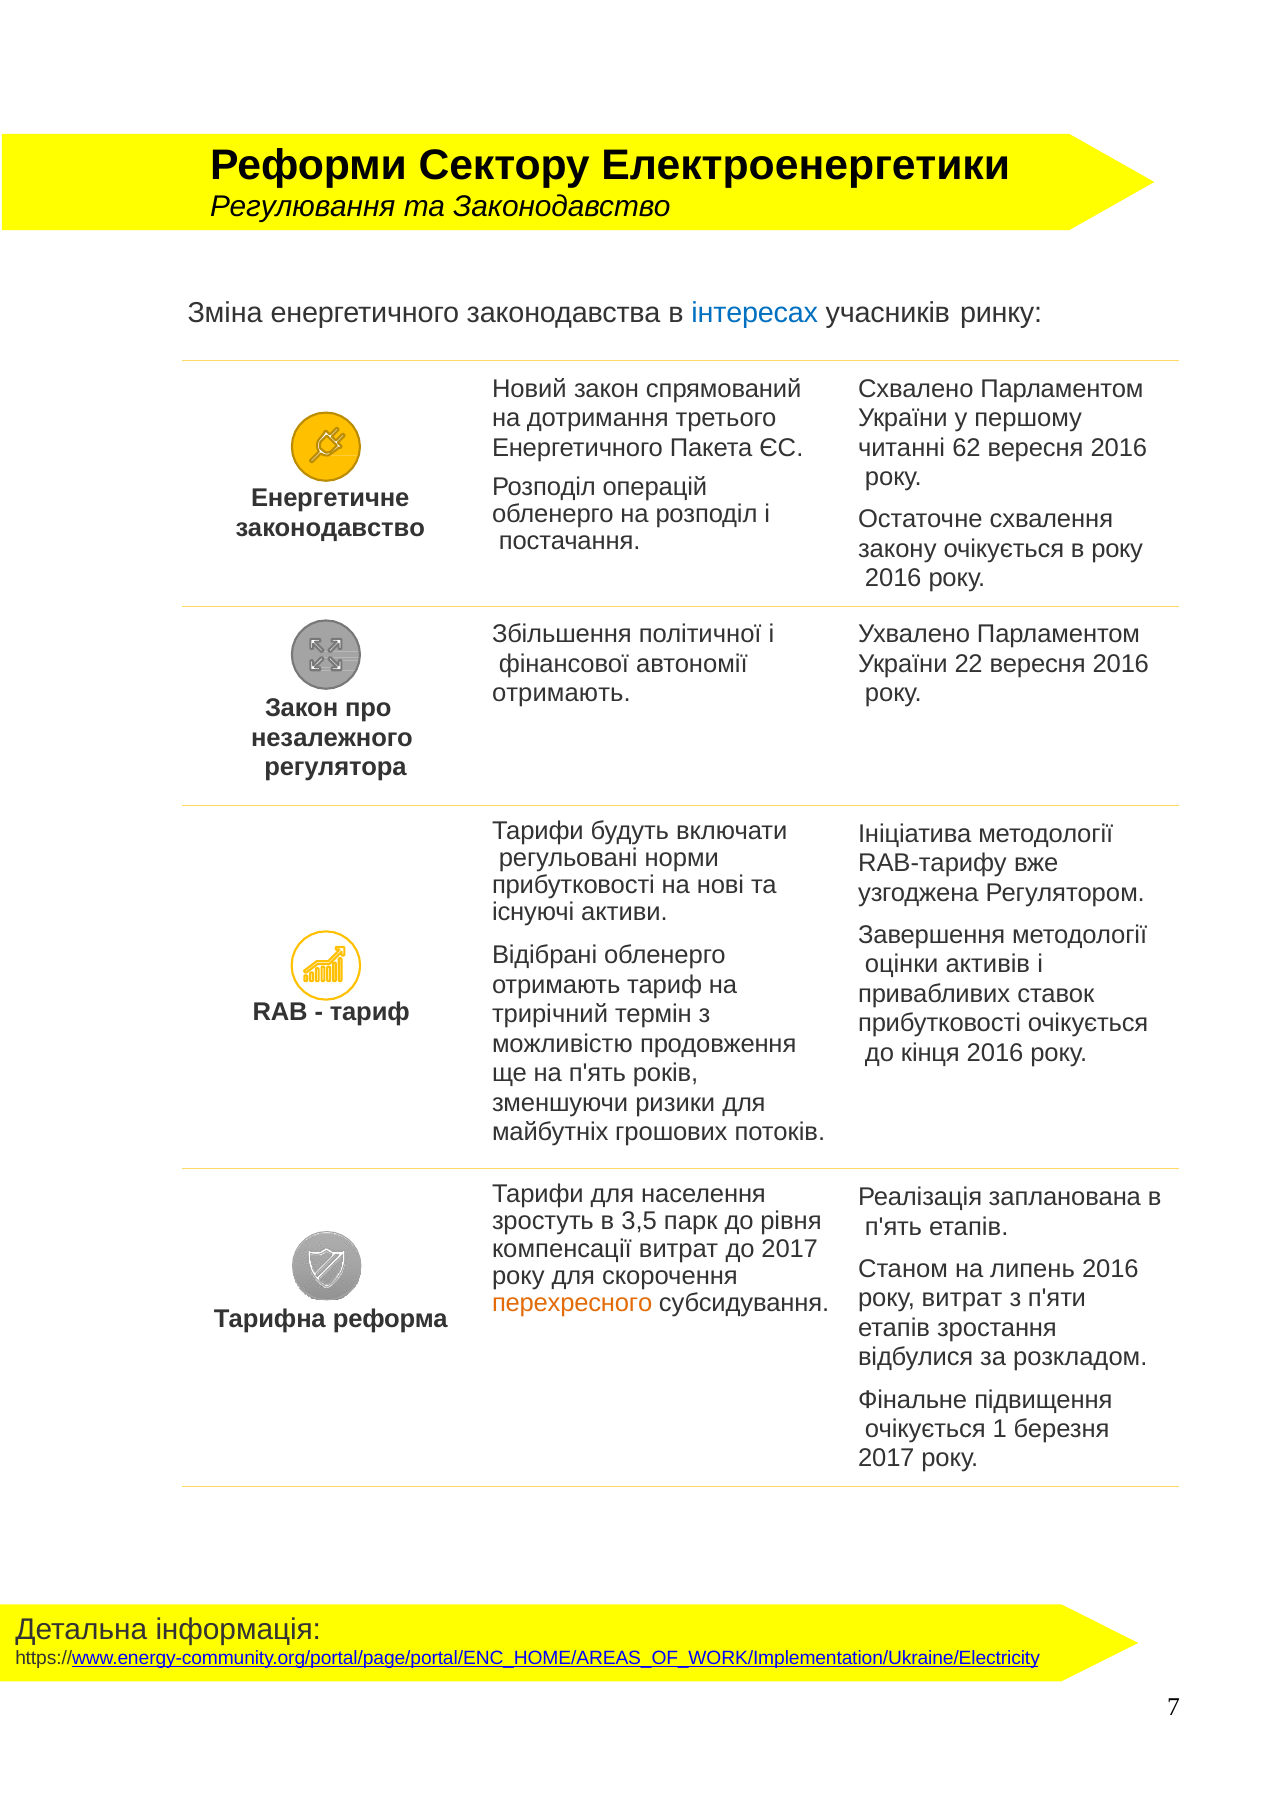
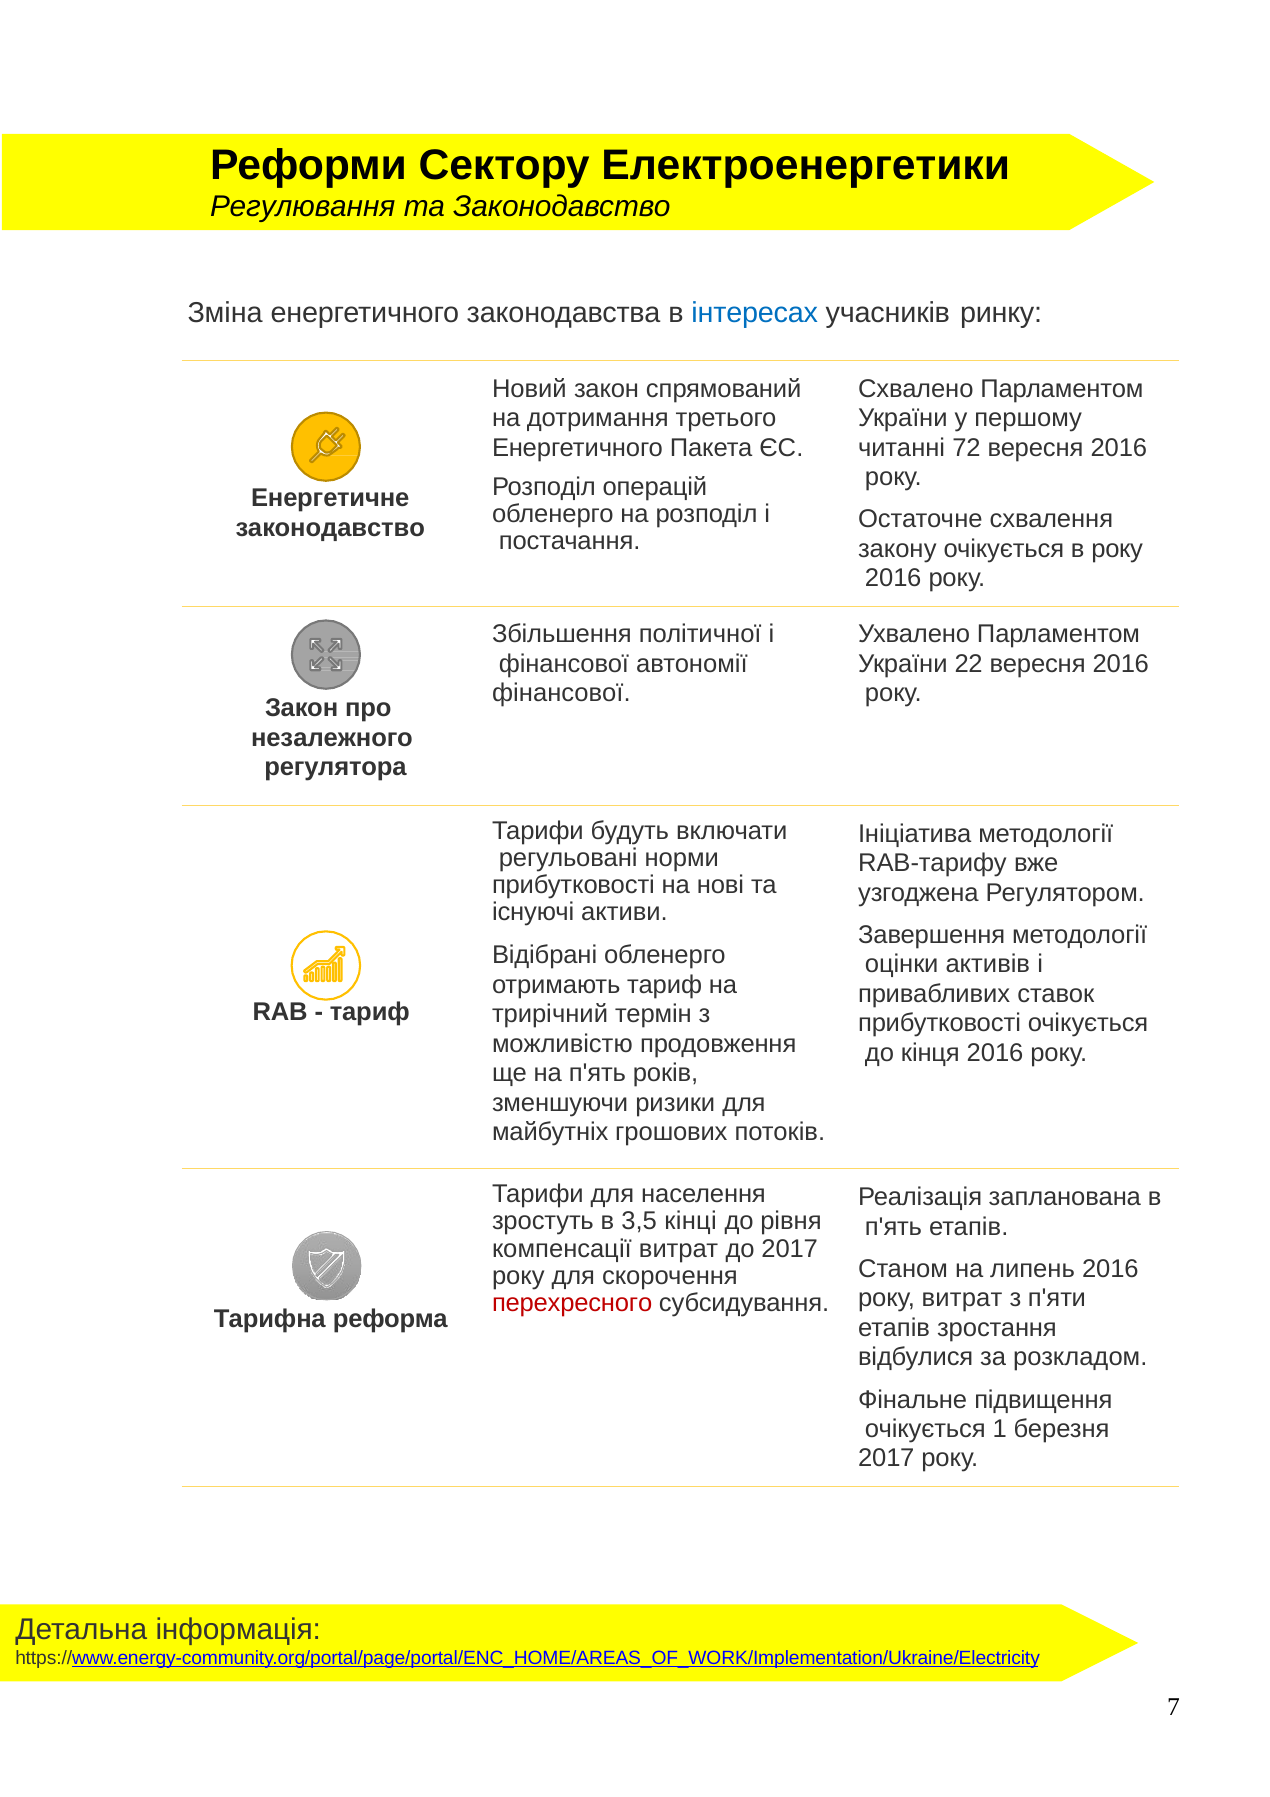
62: 62 -> 72
отримають at (561, 693): отримають -> фінансової
парк: парк -> кінці
перехресного colour: orange -> red
